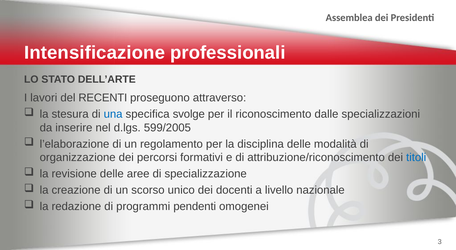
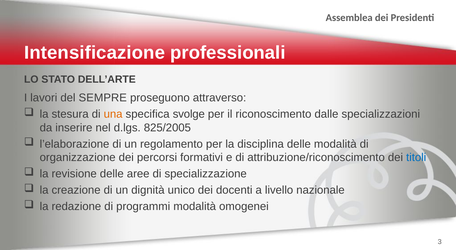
RECENTI: RECENTI -> SEMPRE
una colour: blue -> orange
599/2005: 599/2005 -> 825/2005
scorso: scorso -> dignità
programmi pendenti: pendenti -> modalità
